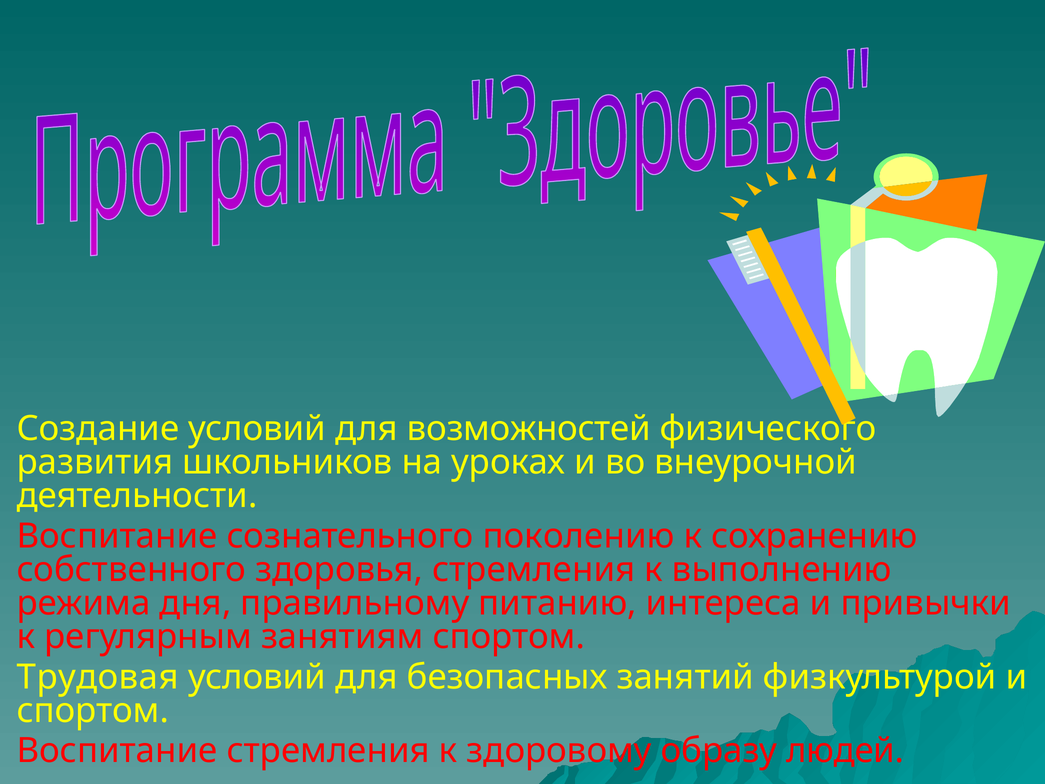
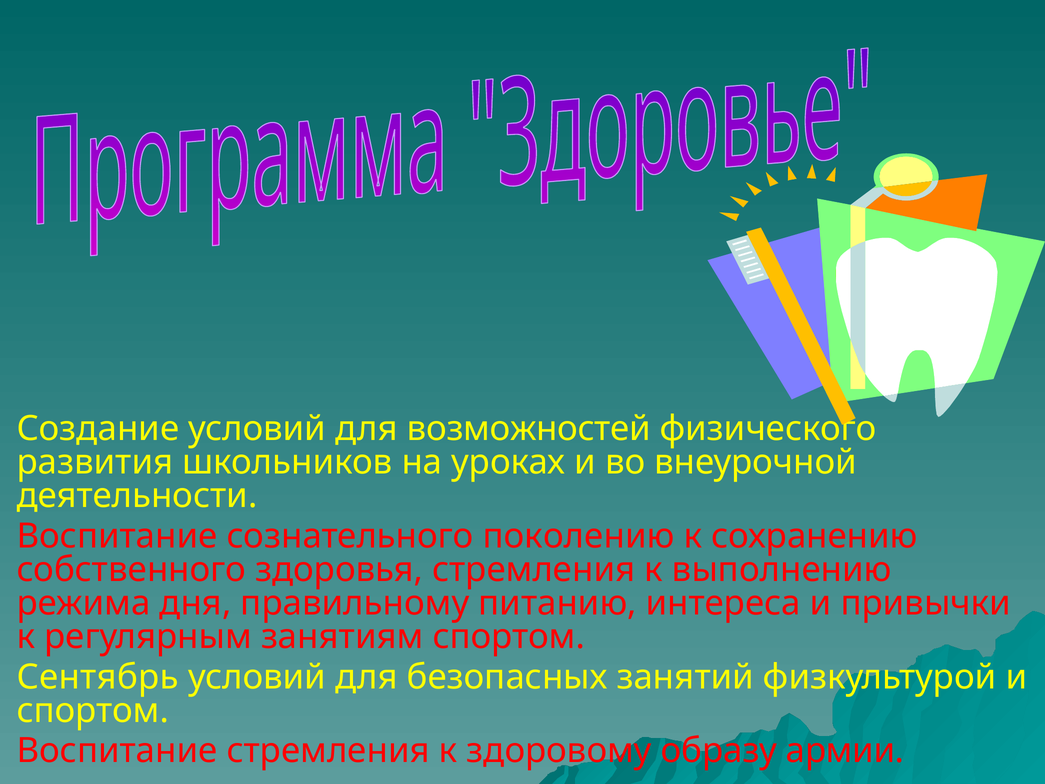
Трудовая: Трудовая -> Сентябрь
людей: людей -> армии
